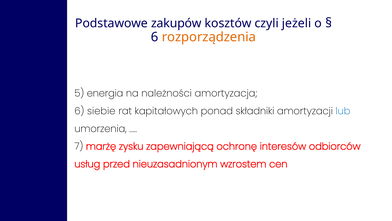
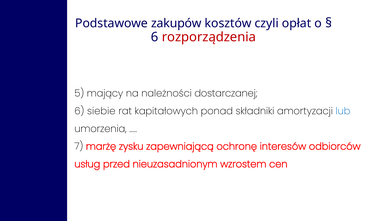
jeżeli: jeżeli -> opłat
rozporządzenia colour: orange -> red
energia: energia -> mający
amortyzacja: amortyzacja -> dostarczanej
